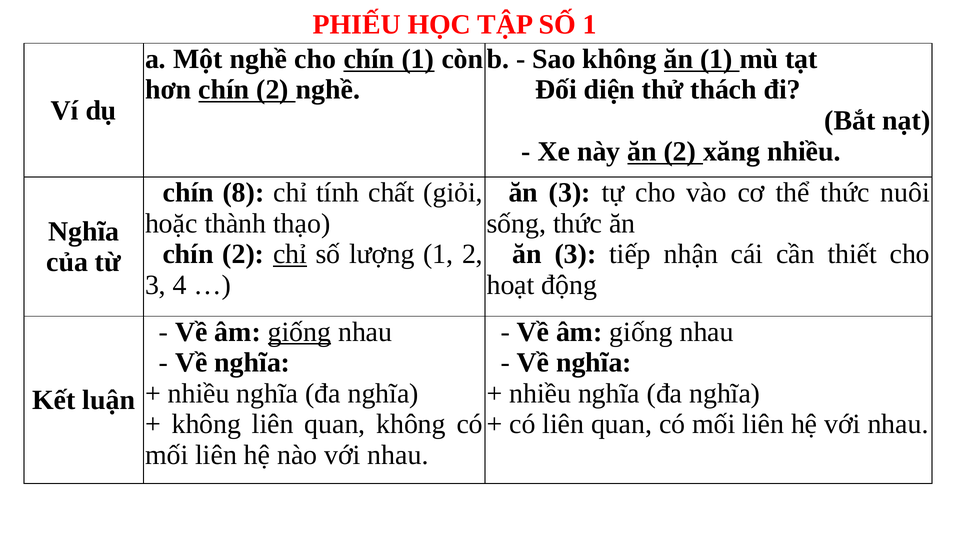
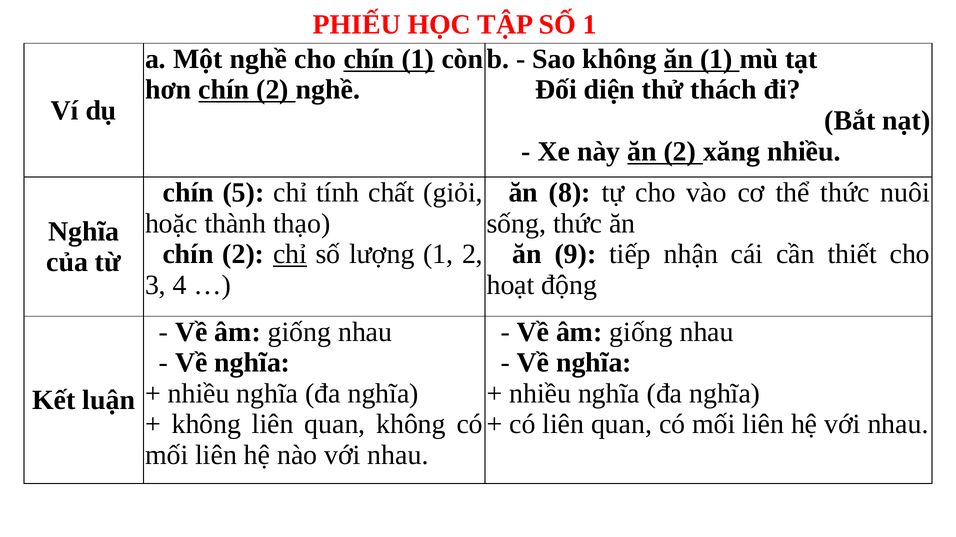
8: 8 -> 5
3 at (570, 193): 3 -> 8
3 at (576, 255): 3 -> 9
giống at (300, 332) underline: present -> none
